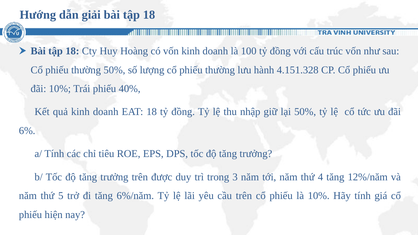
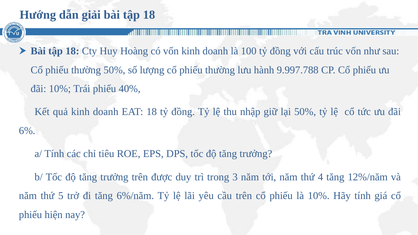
4.151.328: 4.151.328 -> 9.997.788
